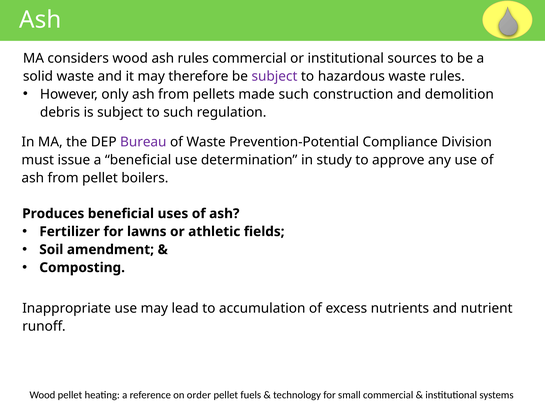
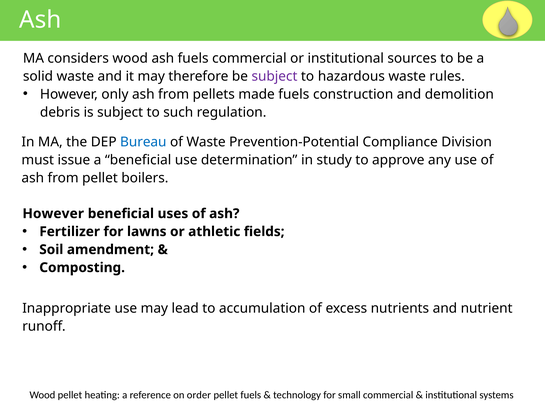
ash rules: rules -> fuels
made such: such -> fuels
Bureau colour: purple -> blue
Produces at (53, 213): Produces -> However
